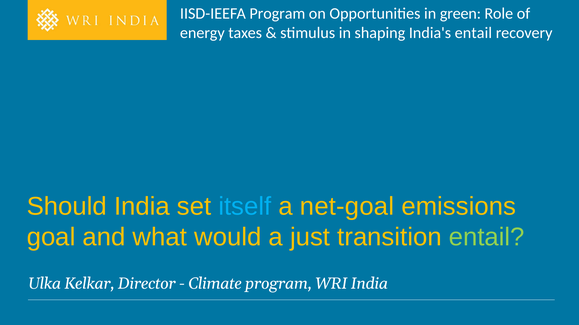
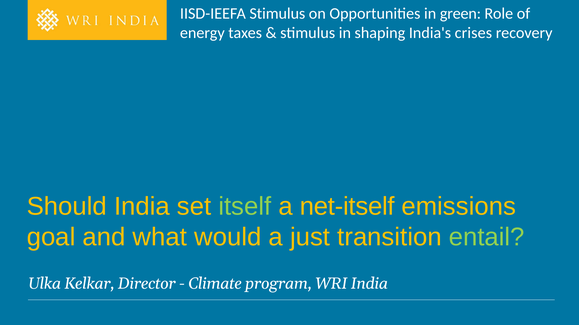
IISD-IEEFA Program: Program -> Stimulus
India's entail: entail -> crises
itself colour: light blue -> light green
net-goal: net-goal -> net-itself
